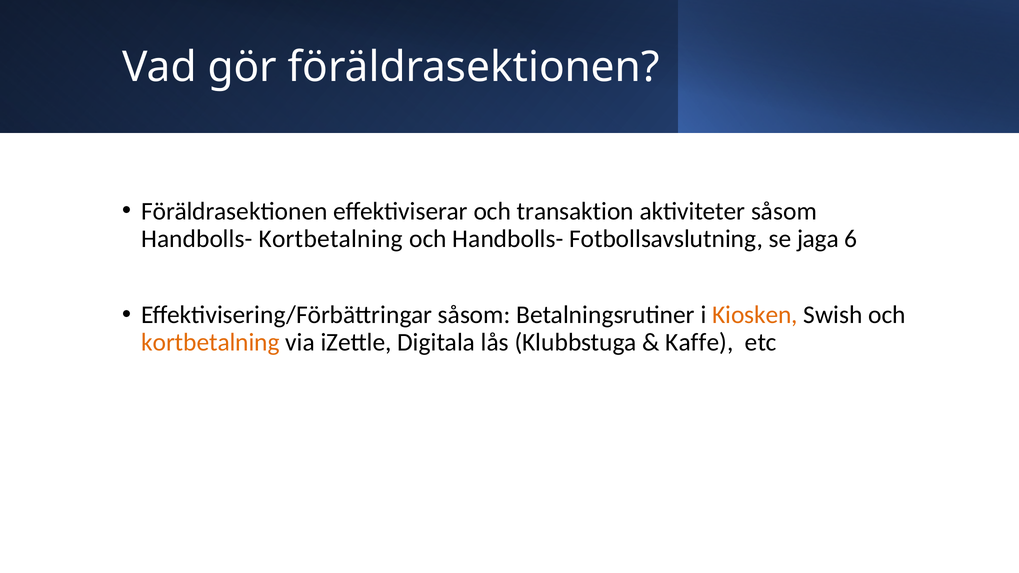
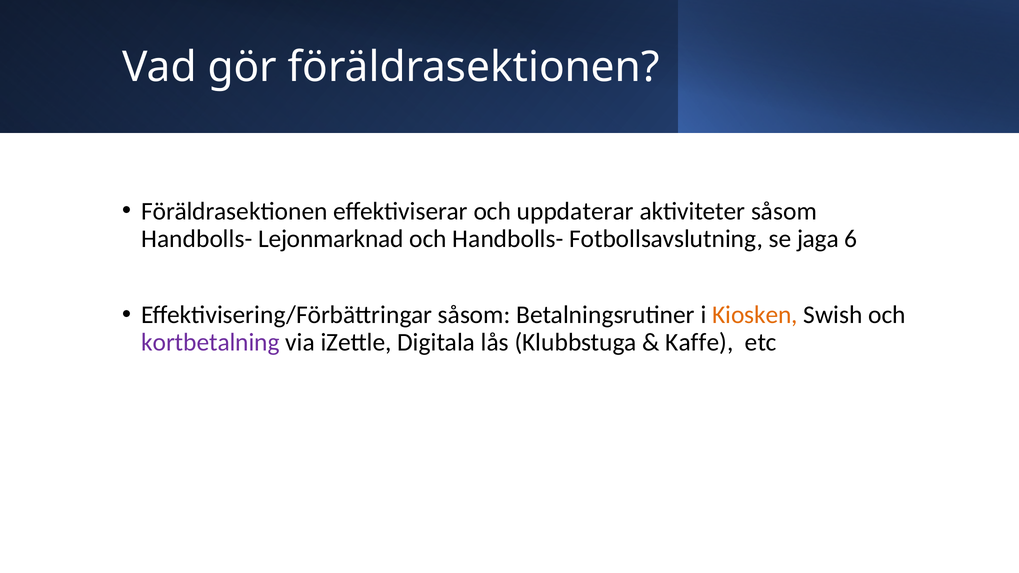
transaktion: transaktion -> uppdaterar
Handbolls- Kortbetalning: Kortbetalning -> Lejonmarknad
kortbetalning at (211, 342) colour: orange -> purple
